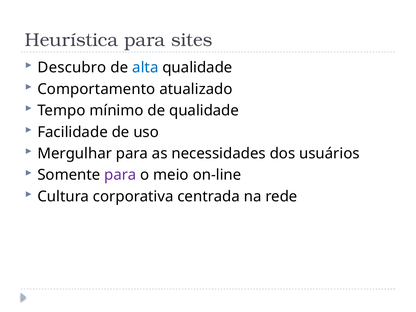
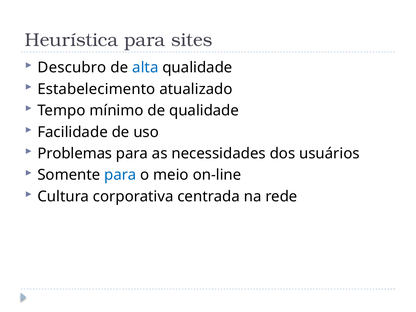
Comportamento: Comportamento -> Estabelecimento
Mergulhar: Mergulhar -> Problemas
para at (120, 175) colour: purple -> blue
